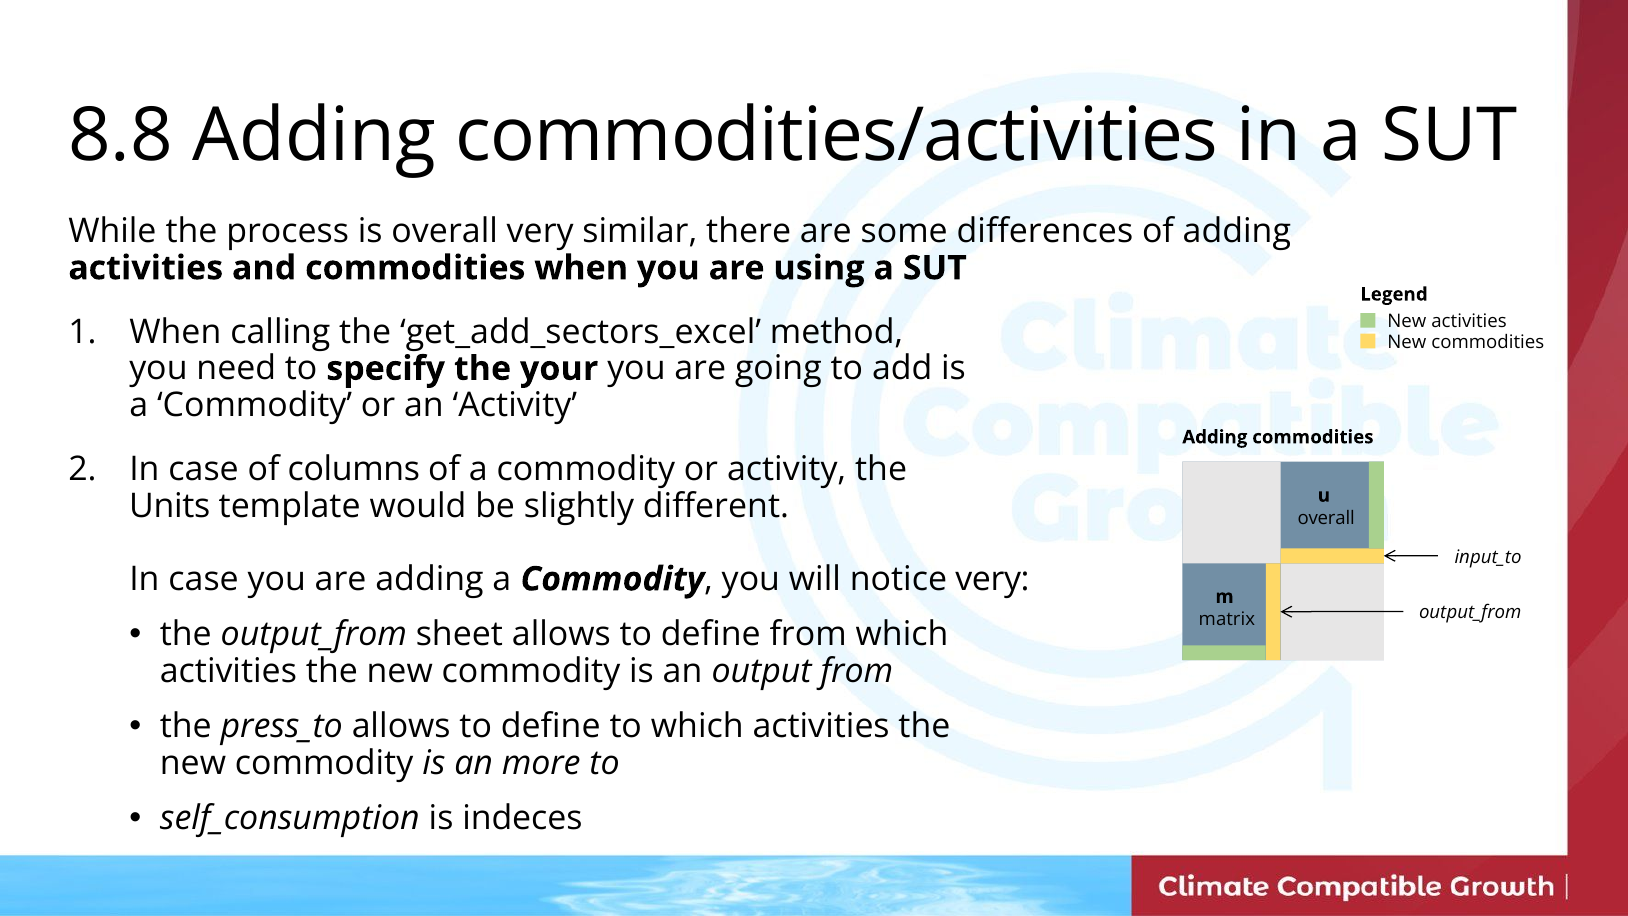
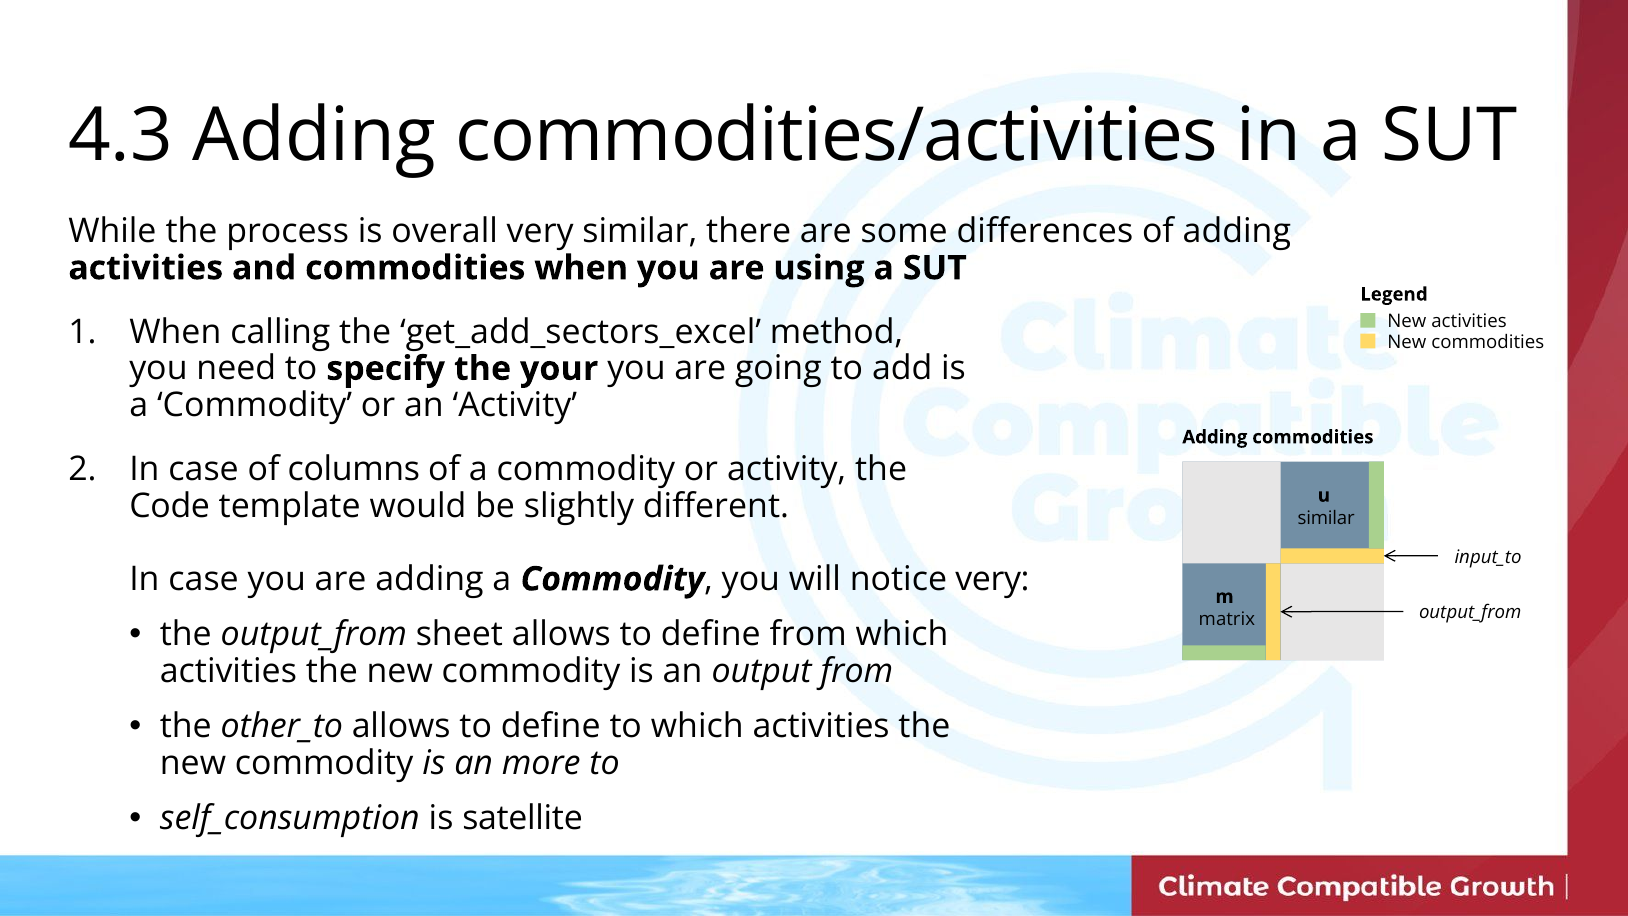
8.8: 8.8 -> 4.3
Units: Units -> Code
overall at (1326, 518): overall -> similar
press_to: press_to -> other_to
indeces: indeces -> satellite
